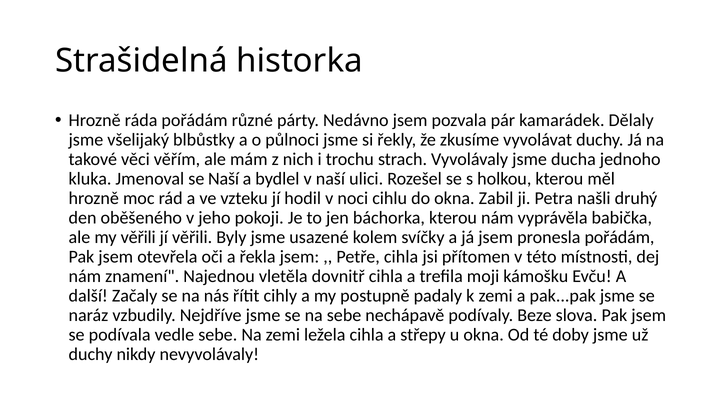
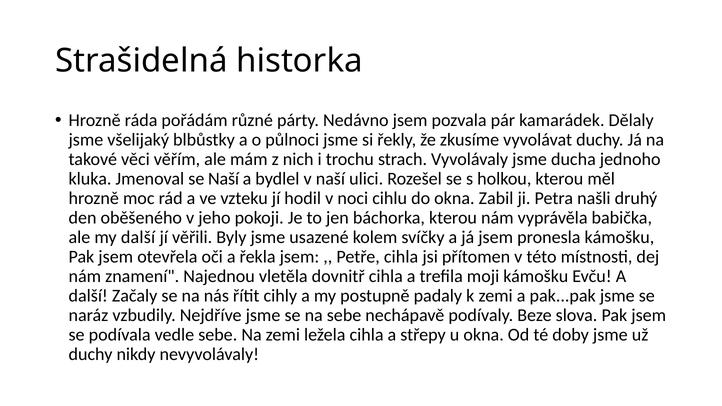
my věřili: věřili -> další
pronesla pořádám: pořádám -> kámošku
